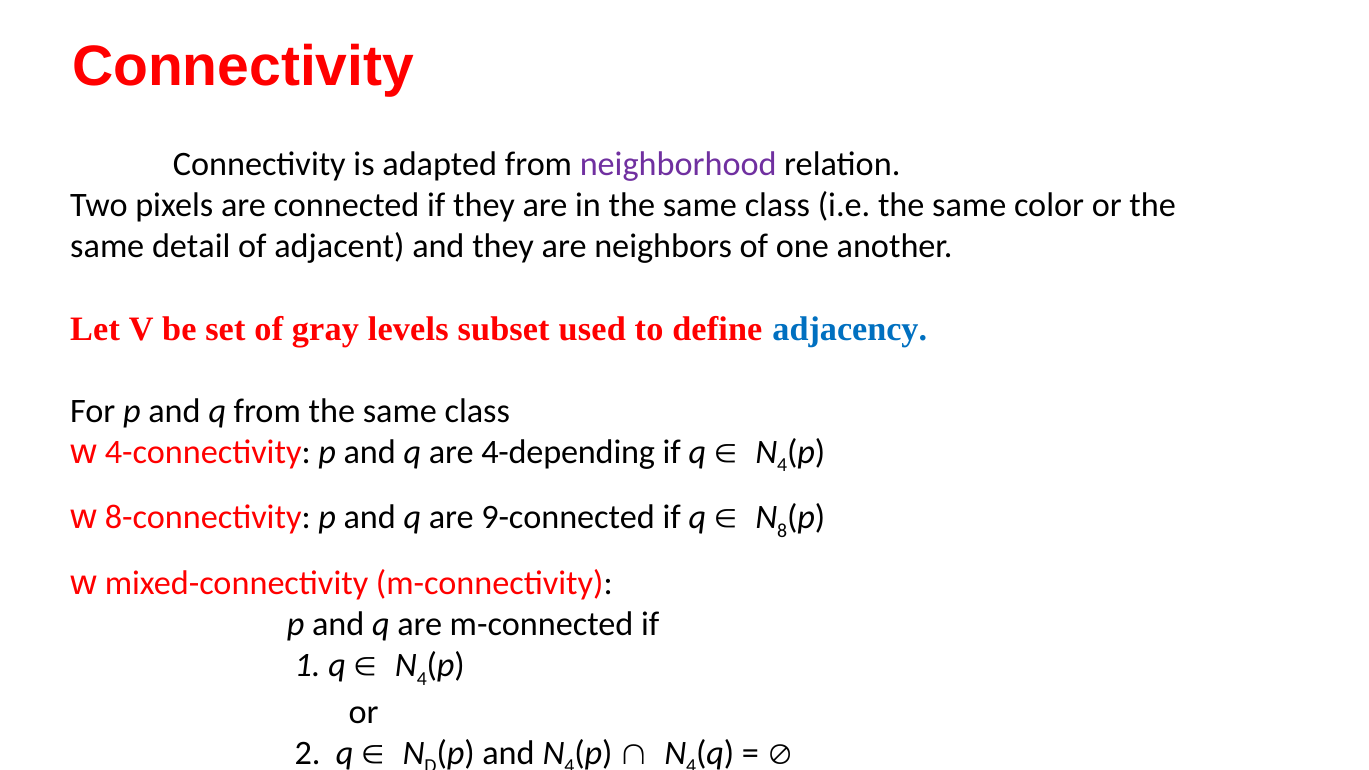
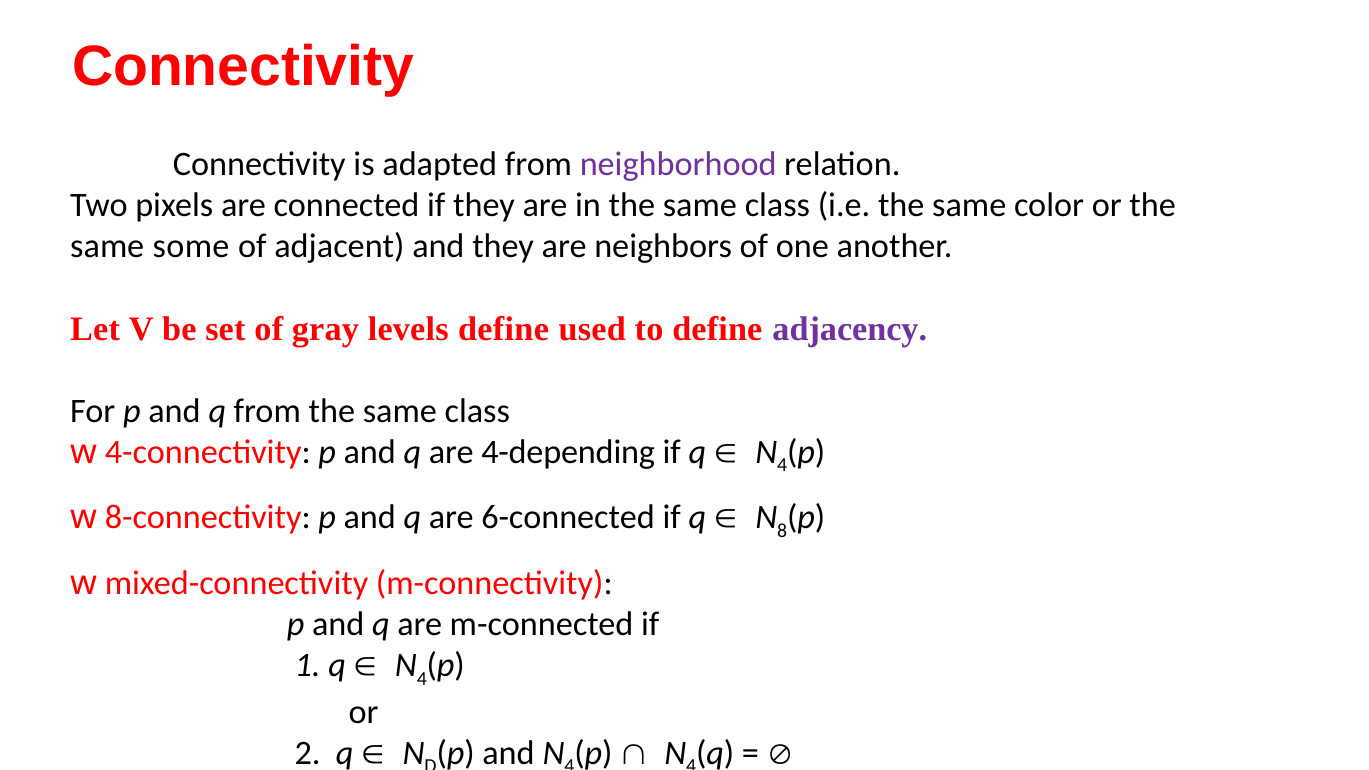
detail: detail -> some
levels subset: subset -> define
adjacency colour: blue -> purple
9-connected: 9-connected -> 6-connected
